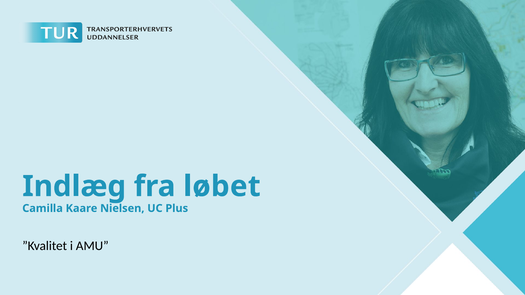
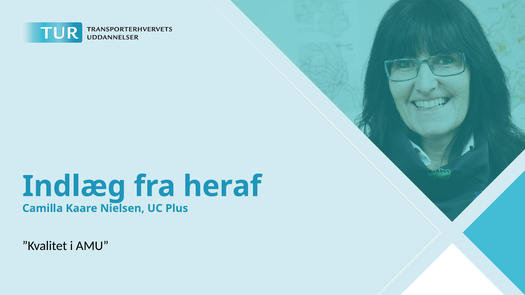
løbet: løbet -> heraf
